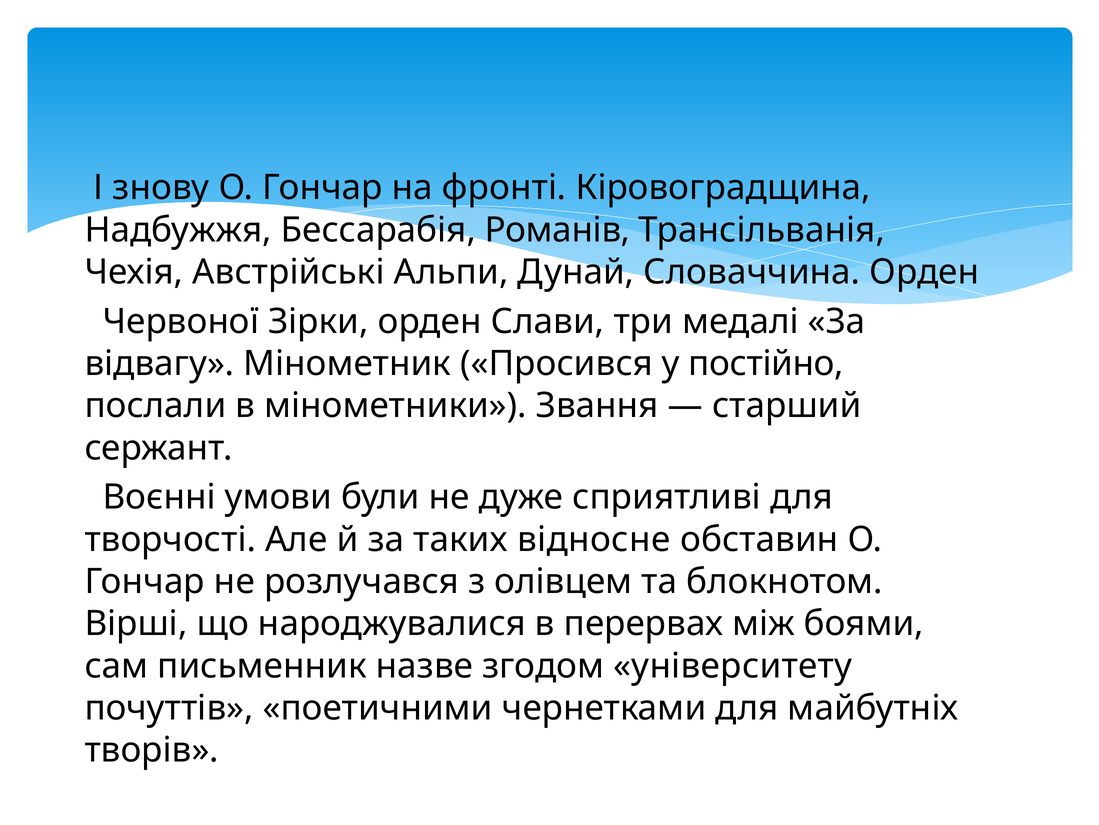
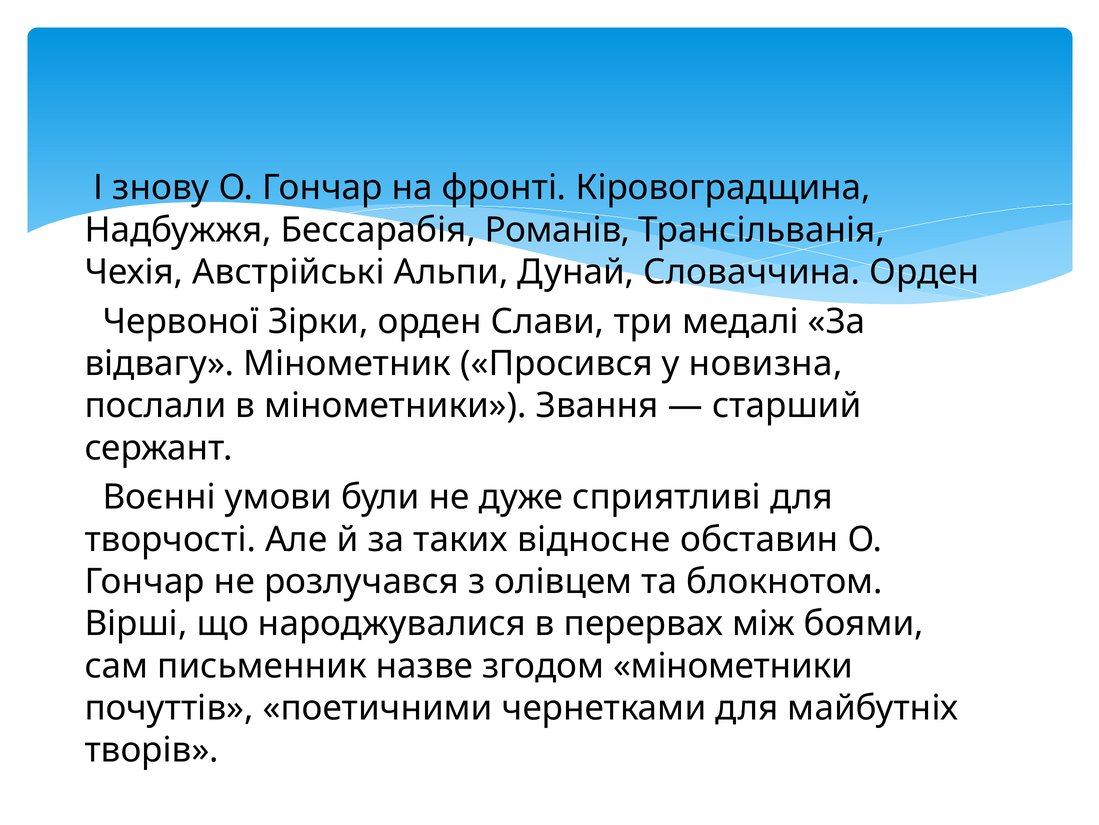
постійно: постійно -> новизна
згодом університету: університету -> мінометники
